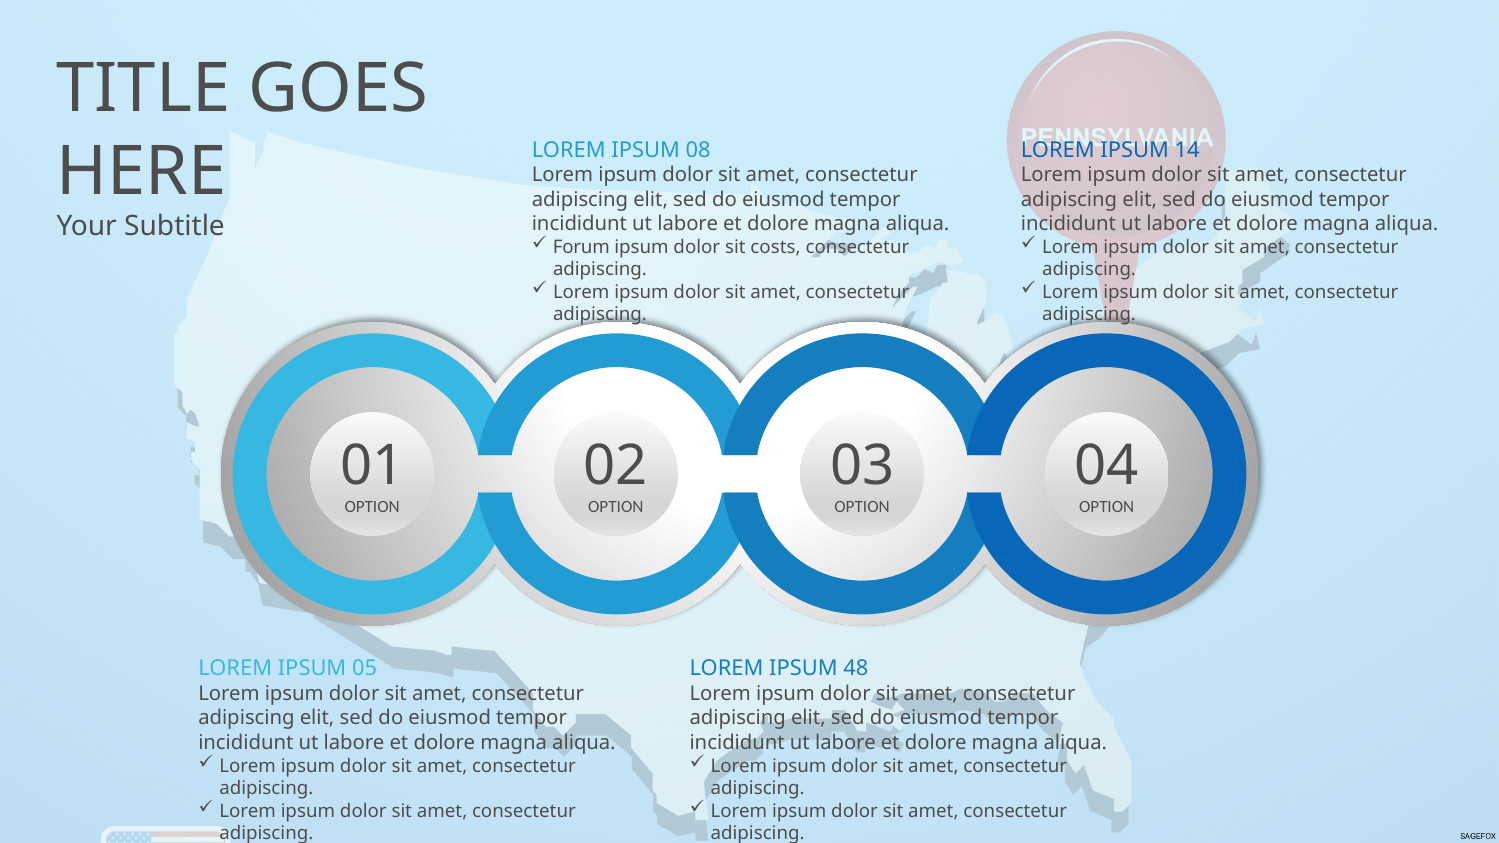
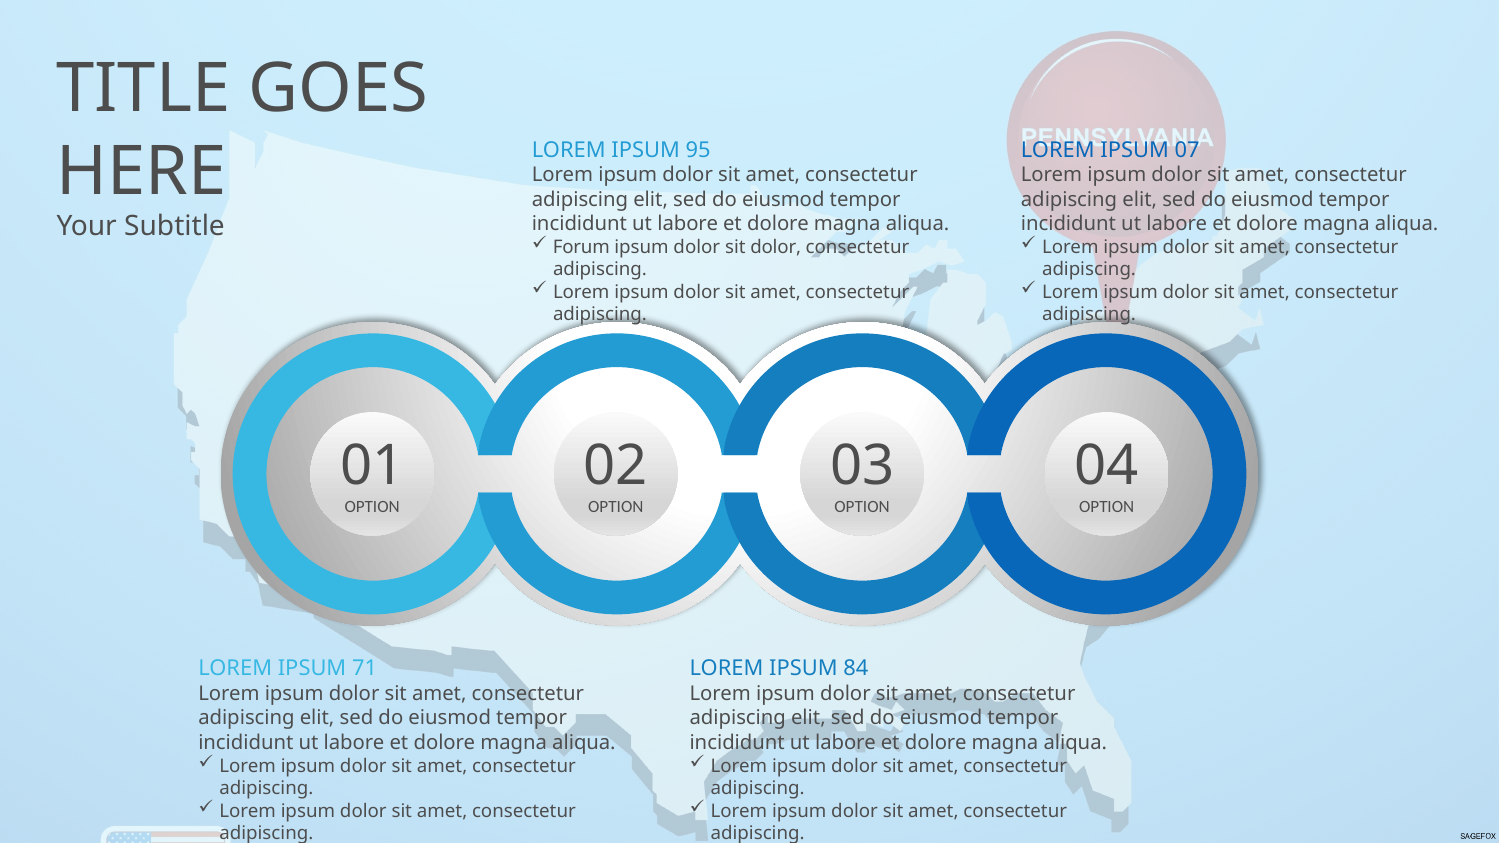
08: 08 -> 95
14: 14 -> 07
sit costs: costs -> dolor
05: 05 -> 71
48: 48 -> 84
